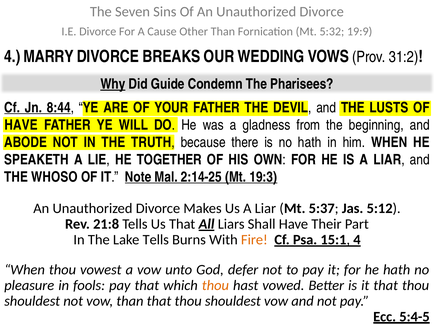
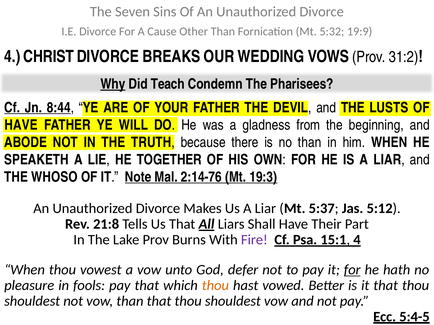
MARRY: MARRY -> CHRIST
Guide: Guide -> Teach
no hath: hath -> than
2:14-25: 2:14-25 -> 2:14-76
Lake Tells: Tells -> Prov
Fire colour: orange -> purple
for at (352, 270) underline: none -> present
